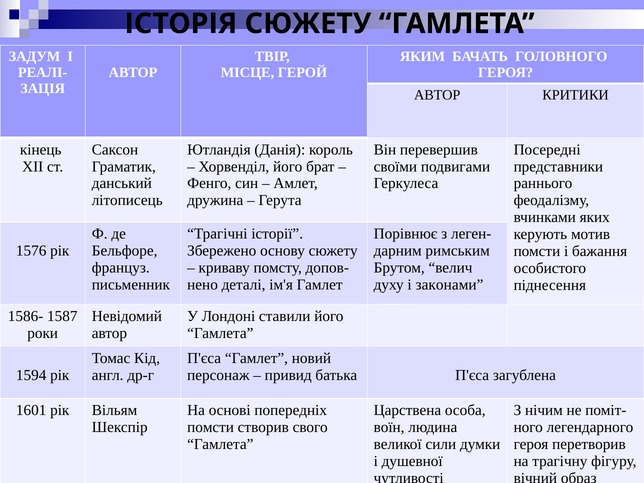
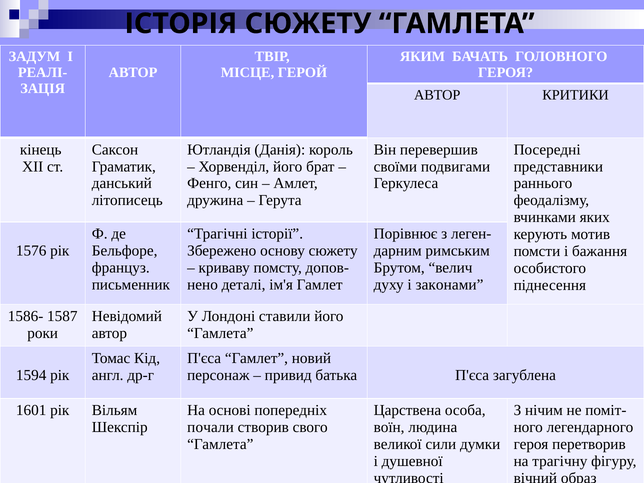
помсти at (211, 427): помсти -> почали
